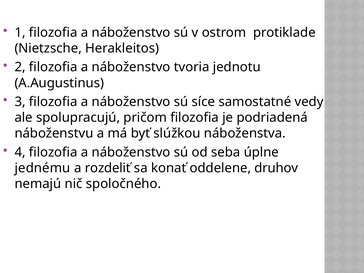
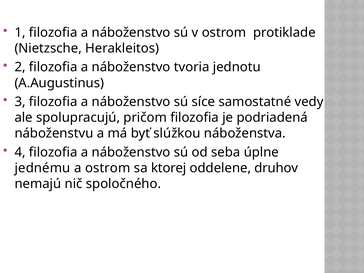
a rozdeliť: rozdeliť -> ostrom
konať: konať -> ktorej
